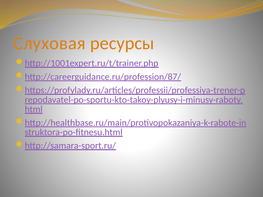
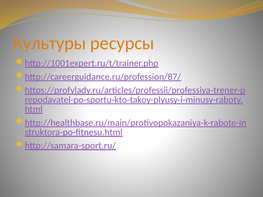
Слуховая: Слуховая -> Культуры
